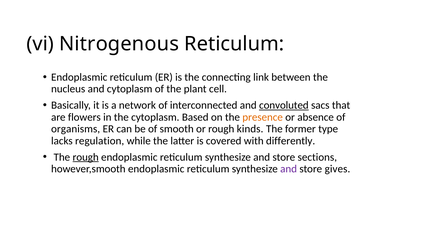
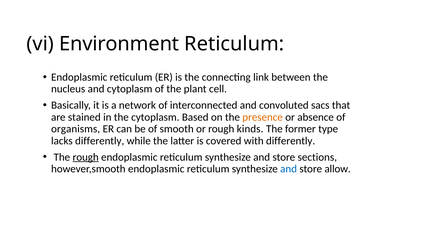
Nitrogenous: Nitrogenous -> Environment
convoluted underline: present -> none
flowers: flowers -> stained
lacks regulation: regulation -> differently
and at (289, 169) colour: purple -> blue
gives: gives -> allow
